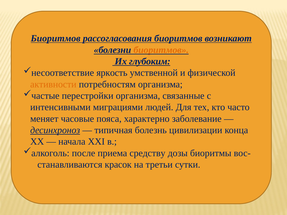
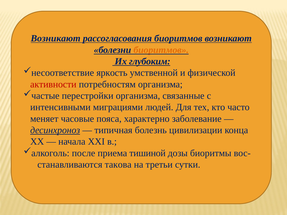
Биоритмов at (56, 38): Биоритмов -> Возникают
активности colour: orange -> red
средству: средству -> тишиной
красок: красок -> такова
